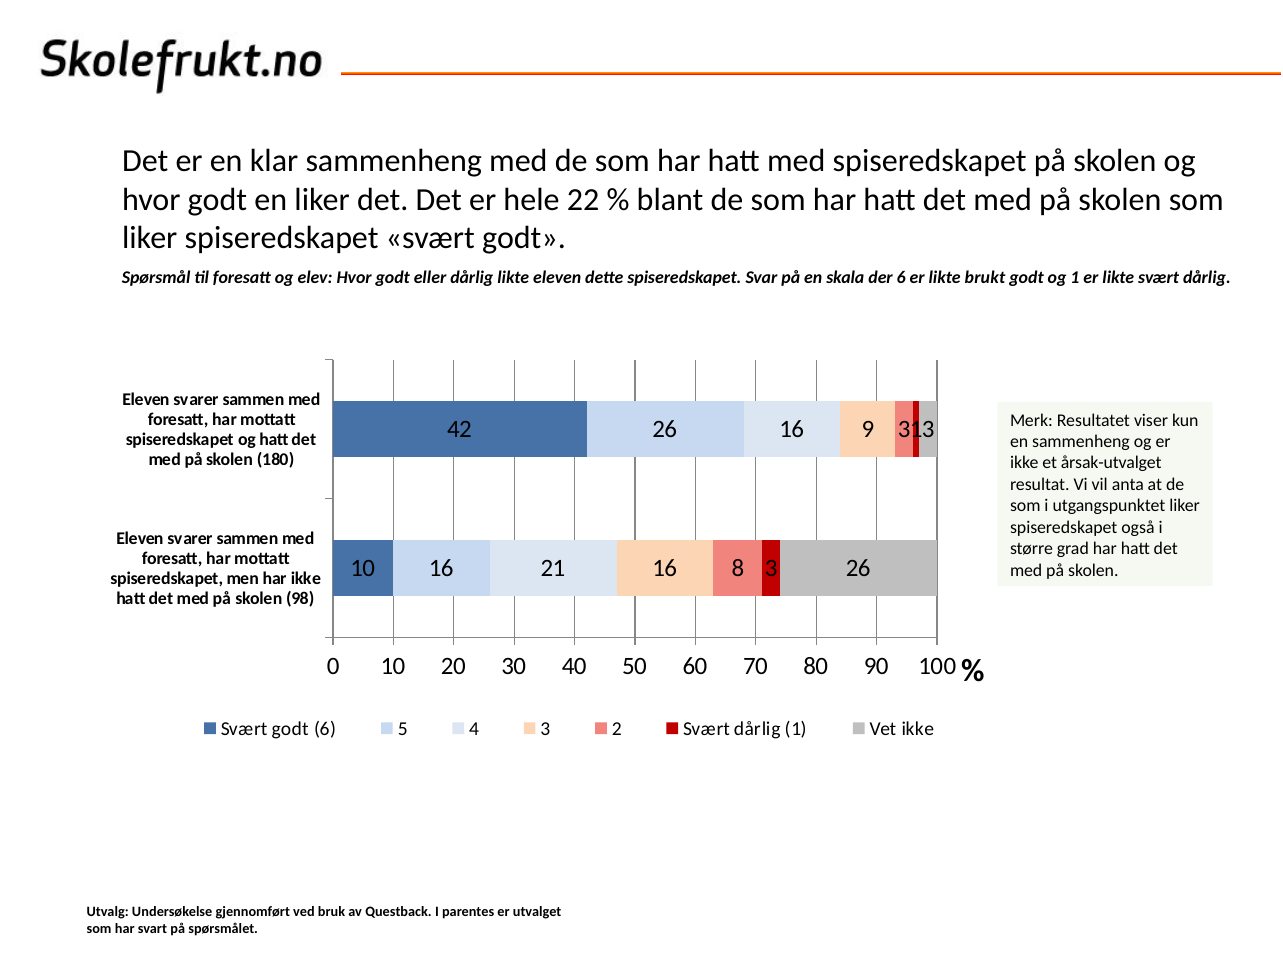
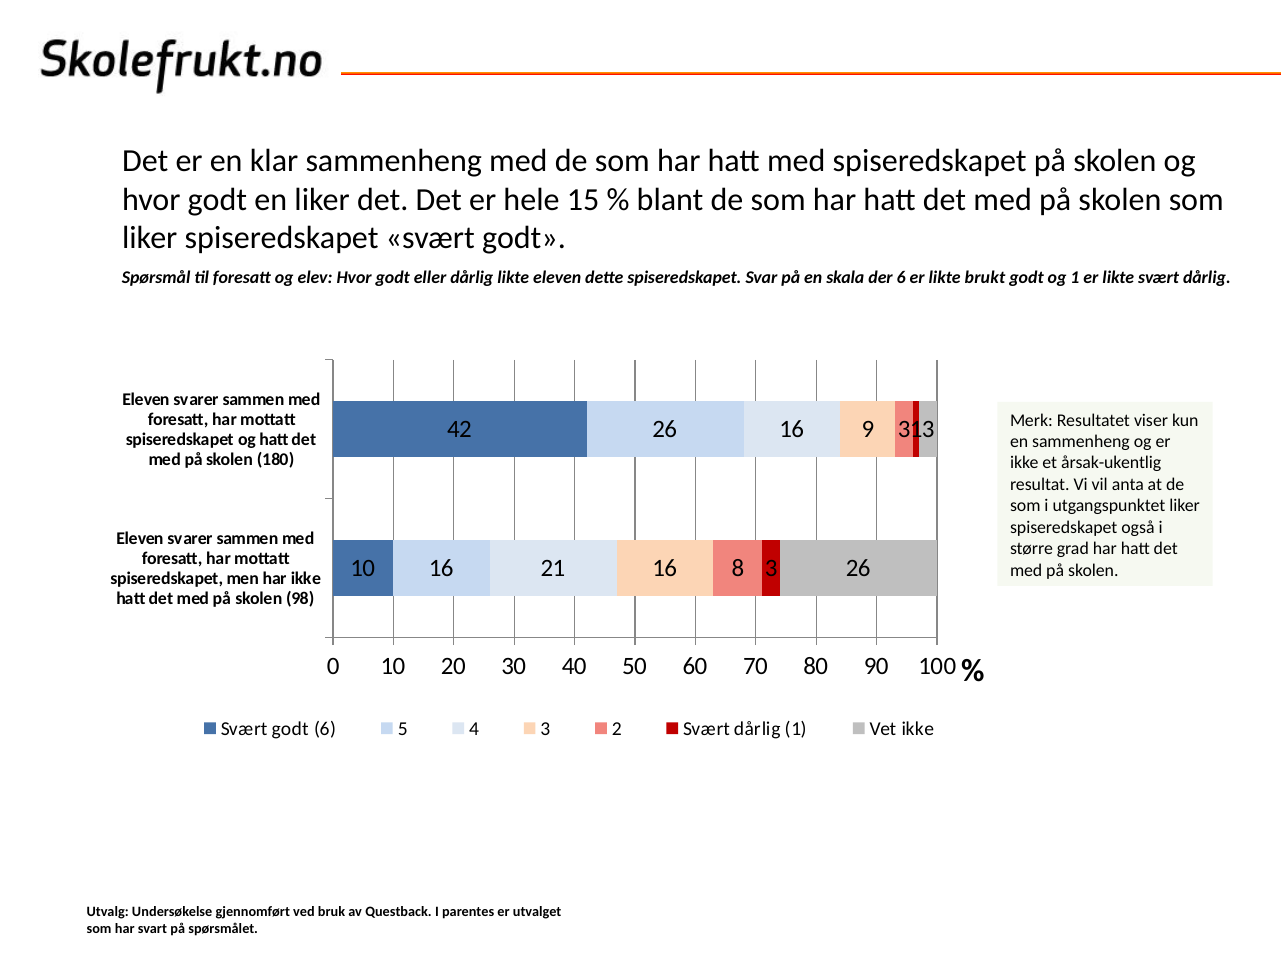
22: 22 -> 15
årsak-utvalget: årsak-utvalget -> årsak-ukentlig
